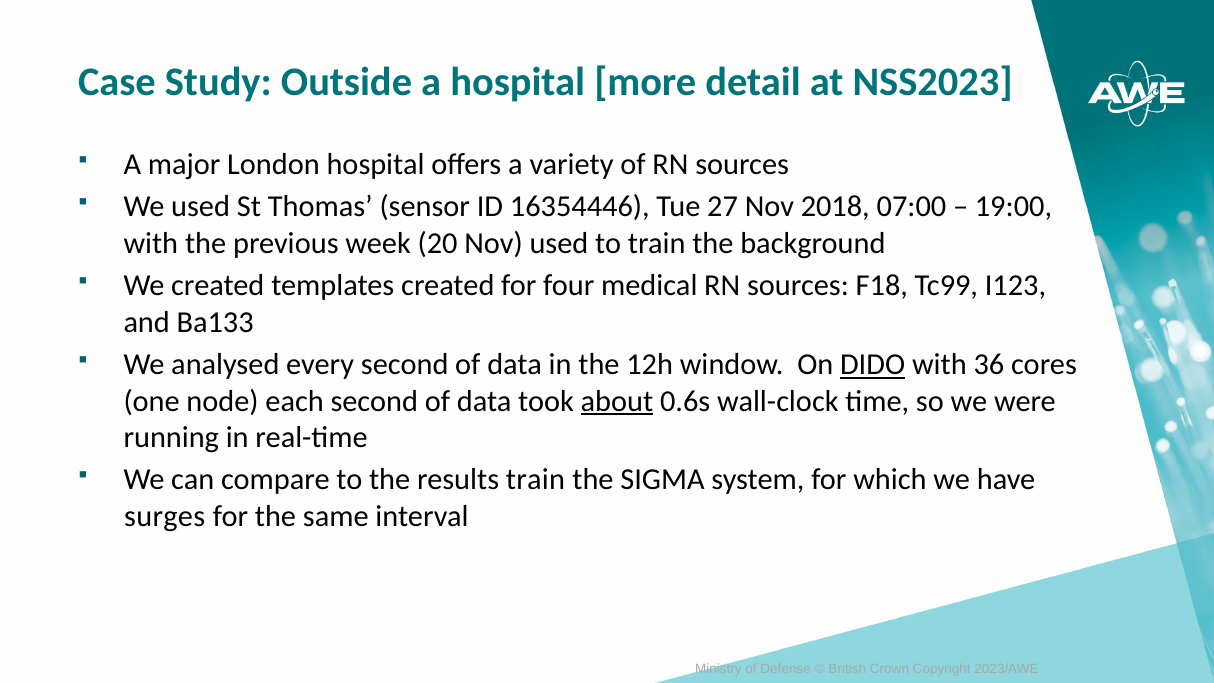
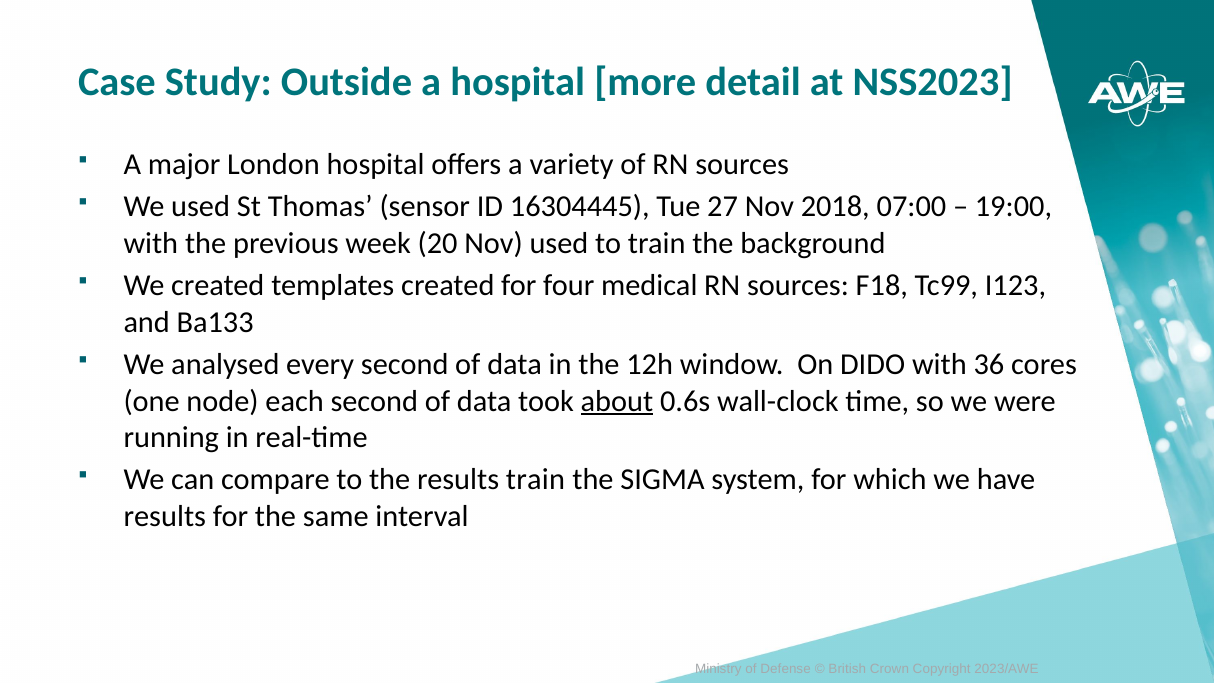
16354446: 16354446 -> 16304445
DIDO underline: present -> none
surges at (165, 516): surges -> results
